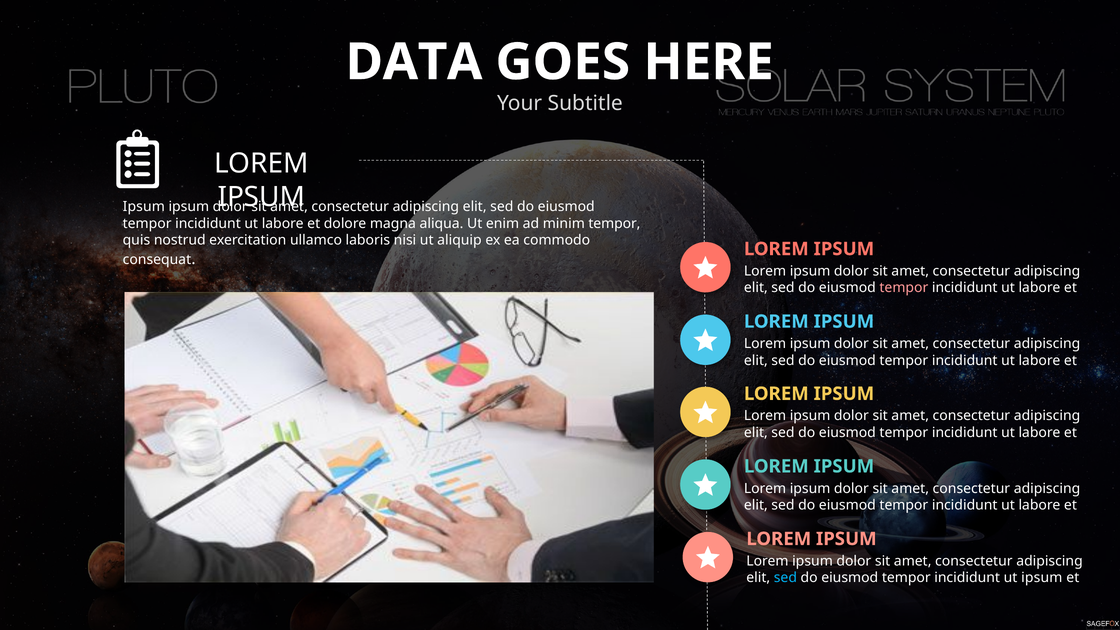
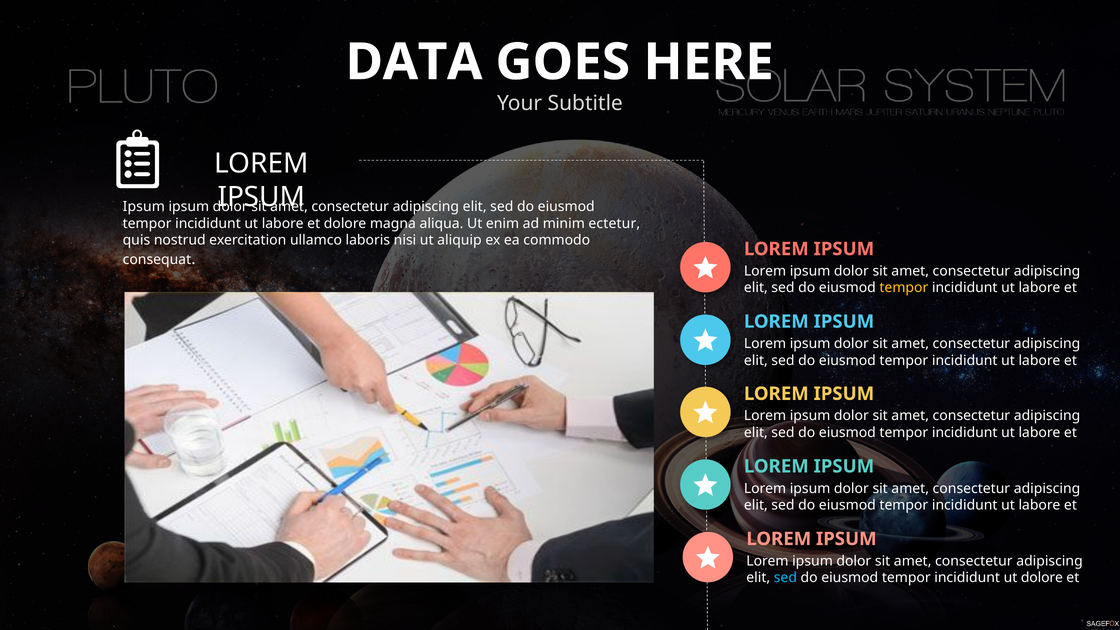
minim tempor: tempor -> ectetur
tempor at (904, 288) colour: pink -> yellow
ut ipsum: ipsum -> dolore
